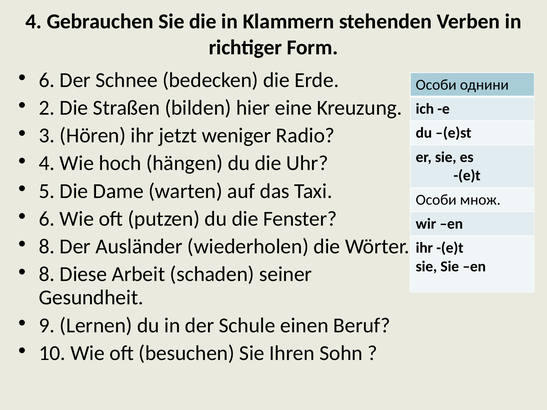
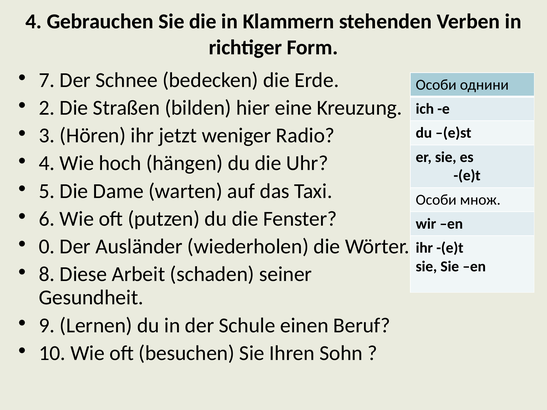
6 at (47, 80): 6 -> 7
8 at (47, 247): 8 -> 0
